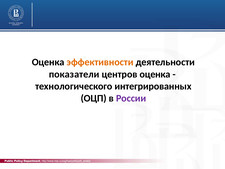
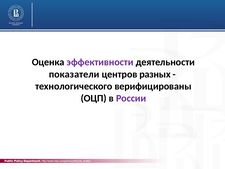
эффективности colour: orange -> purple
центров оценка: оценка -> разных
интегрированных: интегрированных -> верифицированы
